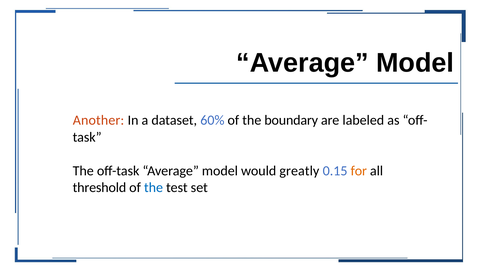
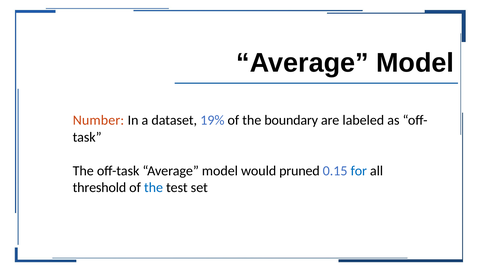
Another: Another -> Number
60%: 60% -> 19%
greatly: greatly -> pruned
for colour: orange -> blue
